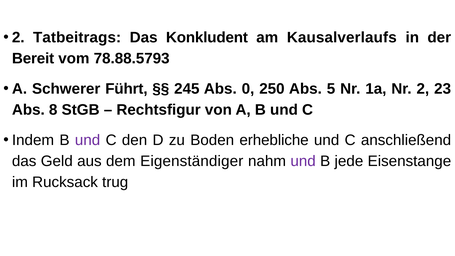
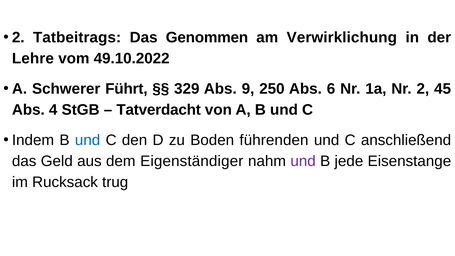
Konkludent: Konkludent -> Genommen
Kausalverlaufs: Kausalverlaufs -> Verwirklichung
Bereit: Bereit -> Lehre
78.88.5793: 78.88.5793 -> 49.10.2022
245: 245 -> 329
0: 0 -> 9
5: 5 -> 6
23: 23 -> 45
8: 8 -> 4
Rechtsfigur: Rechtsfigur -> Tatverdacht
und at (88, 140) colour: purple -> blue
erhebliche: erhebliche -> führenden
